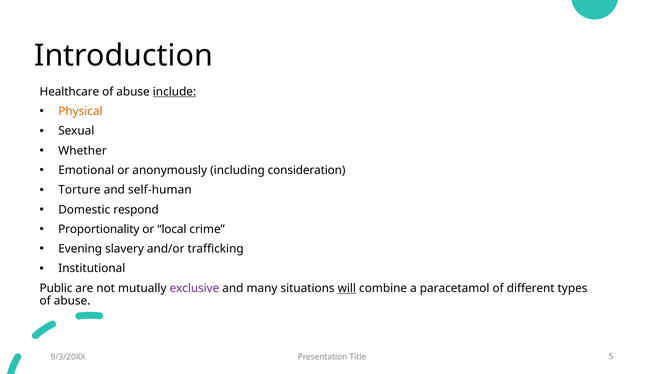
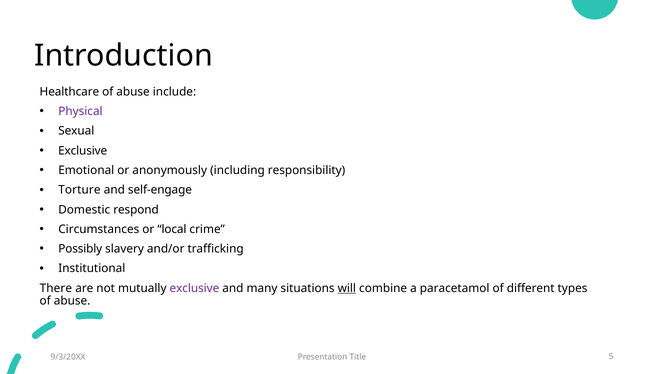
include underline: present -> none
Physical colour: orange -> purple
Whether at (83, 150): Whether -> Exclusive
consideration: consideration -> responsibility
self-human: self-human -> self-engage
Proportionality: Proportionality -> Circumstances
Evening: Evening -> Possibly
Public: Public -> There
